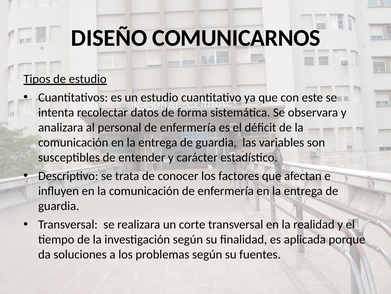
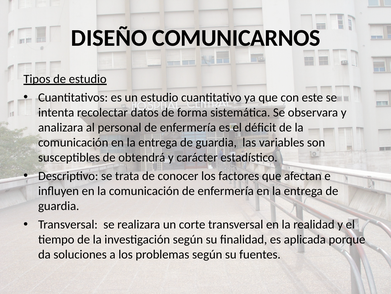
entender: entender -> obtendrá
